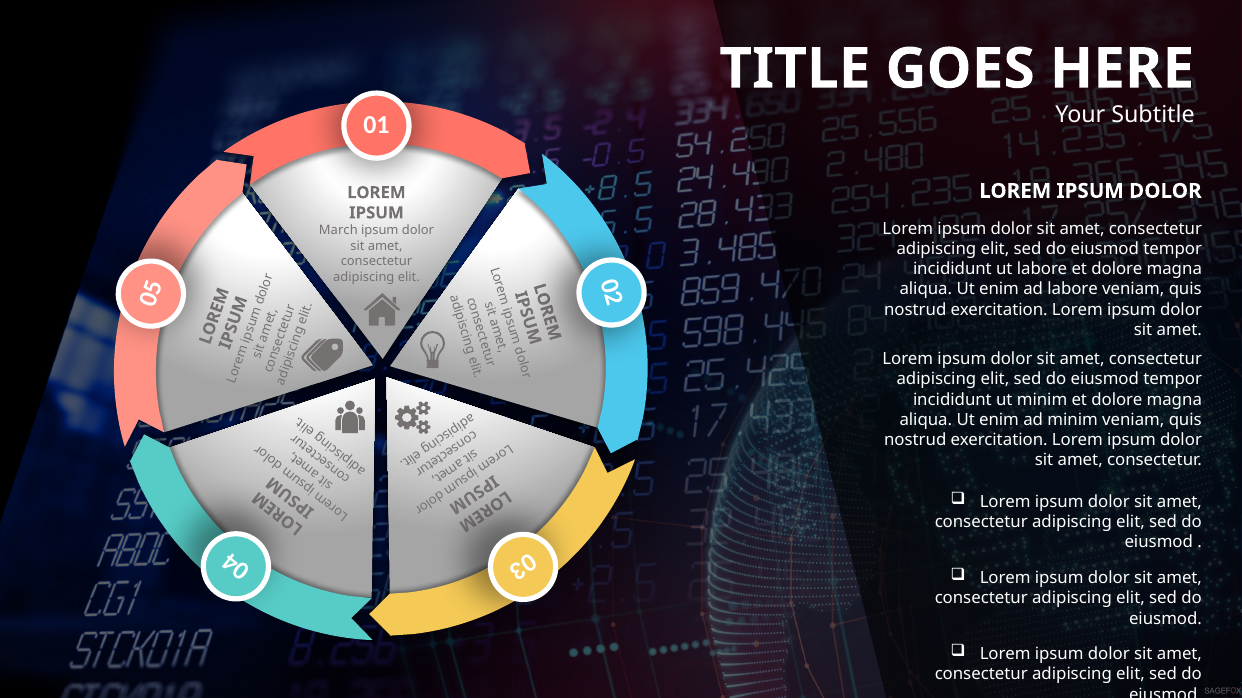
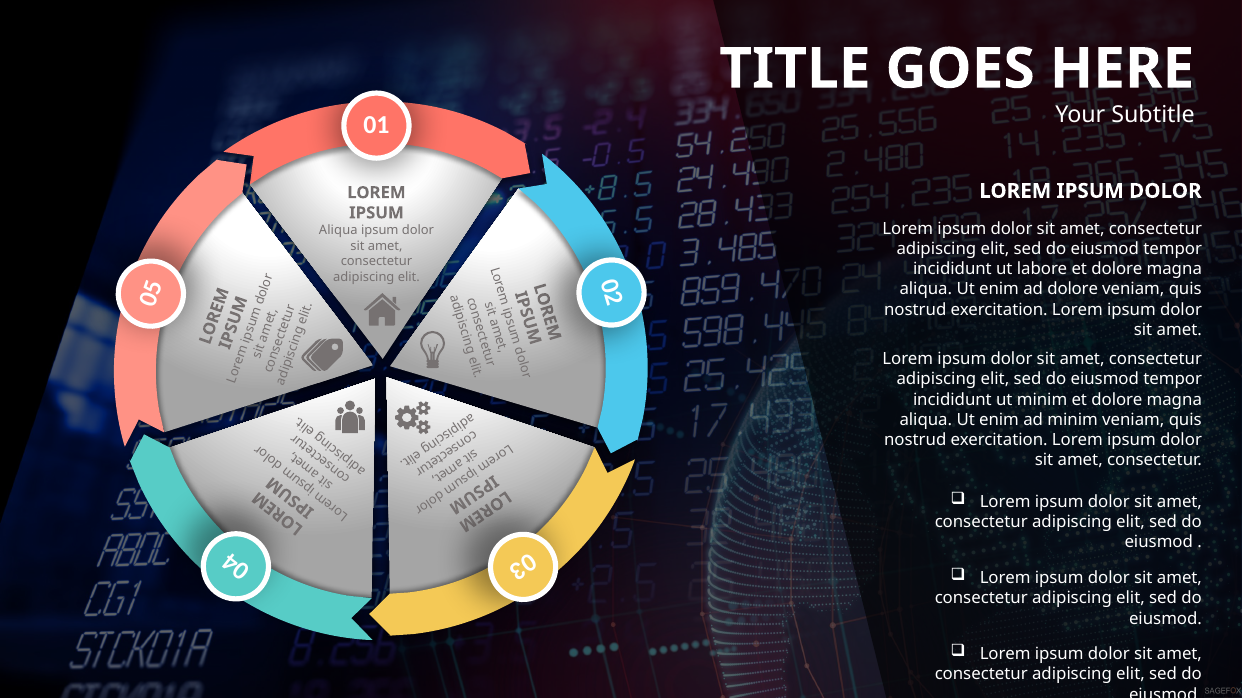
March at (338, 231): March -> Aliqua
ad labore: labore -> dolore
